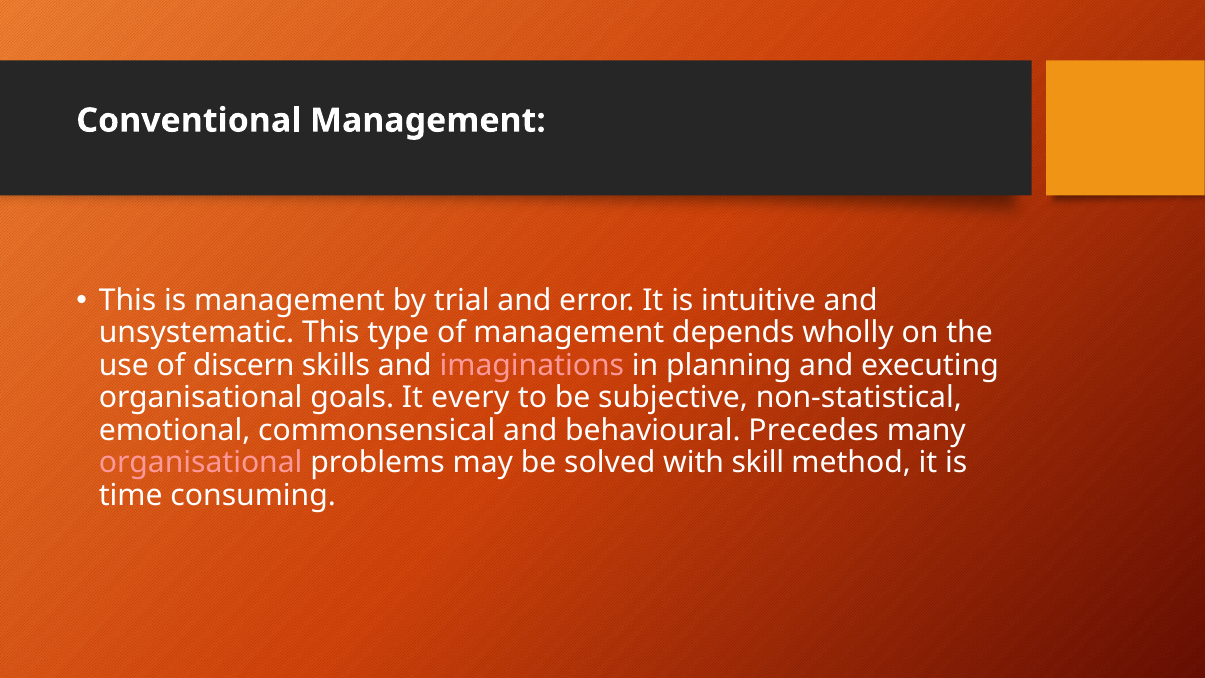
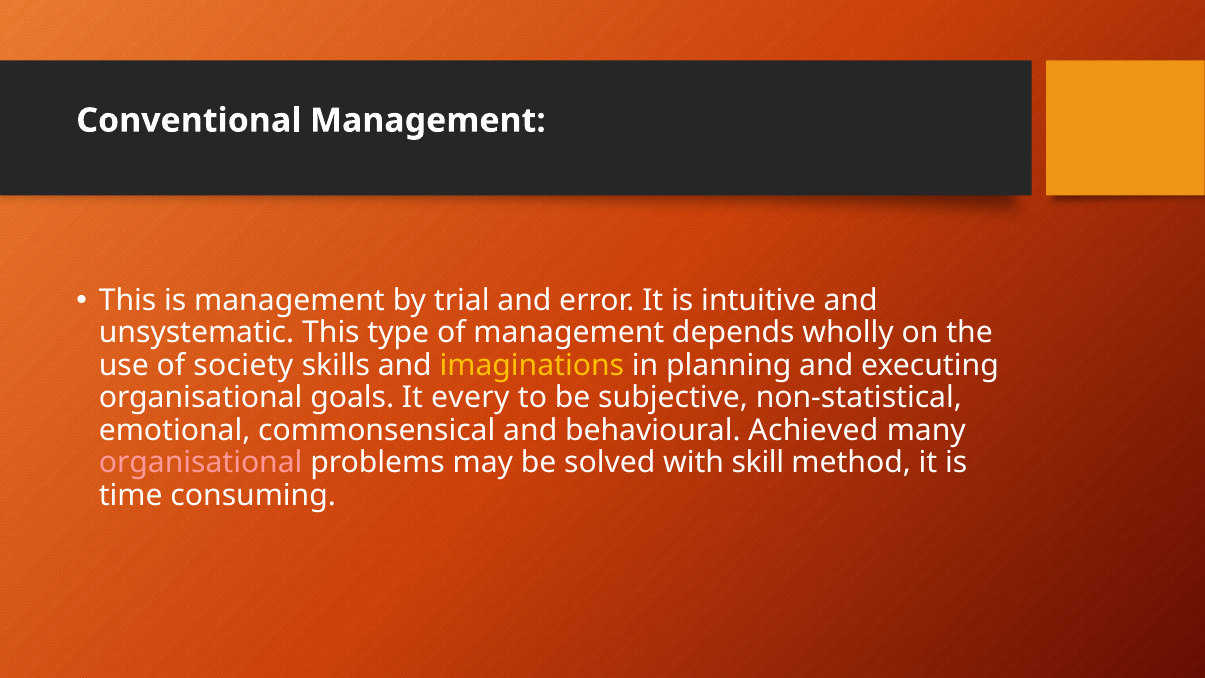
discern: discern -> society
imaginations colour: pink -> yellow
Precedes: Precedes -> Achieved
